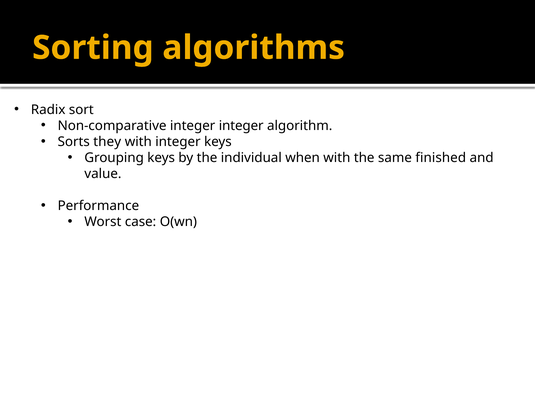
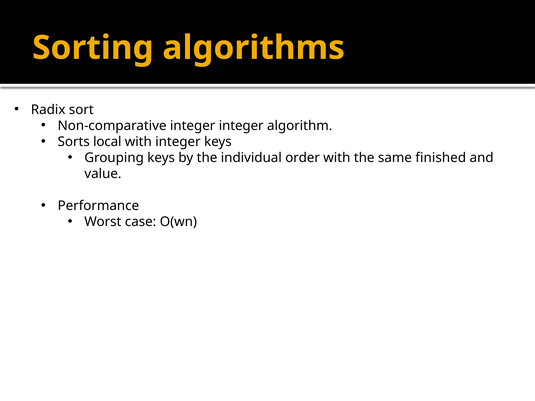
they: they -> local
when: when -> order
